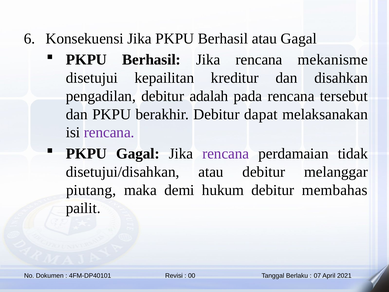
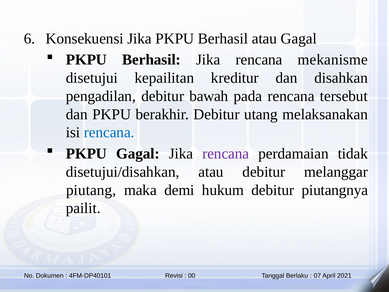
adalah: adalah -> bawah
dapat: dapat -> utang
rencana at (109, 132) colour: purple -> blue
membahas: membahas -> piutangnya
